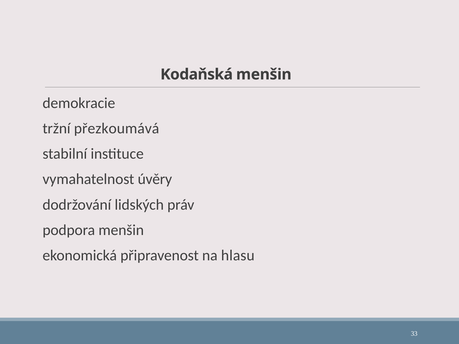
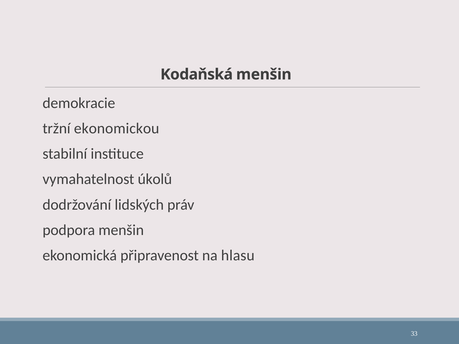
přezkoumává: přezkoumává -> ekonomickou
úvěry: úvěry -> úkolů
